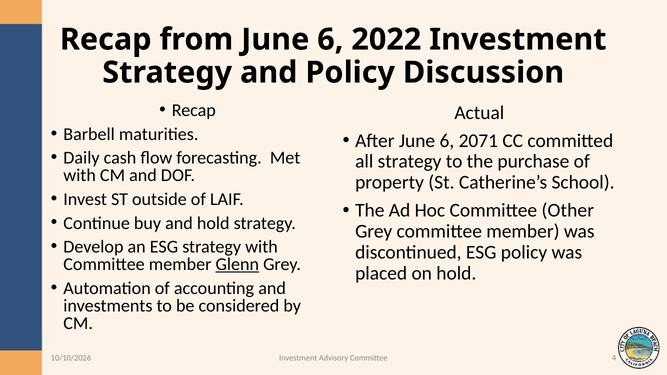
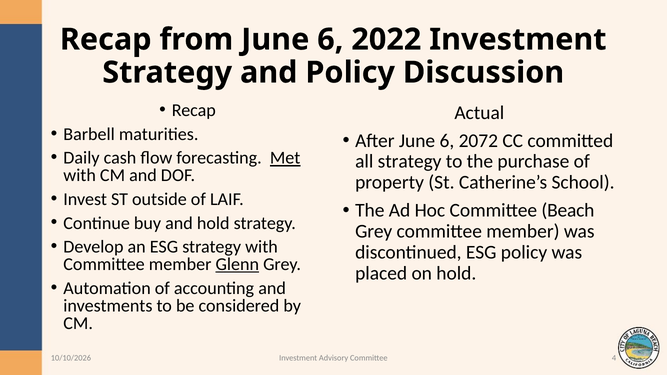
2071: 2071 -> 2072
Met underline: none -> present
Other: Other -> Beach
